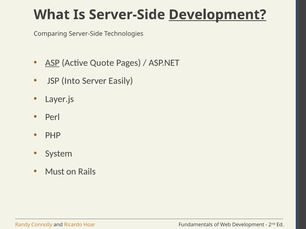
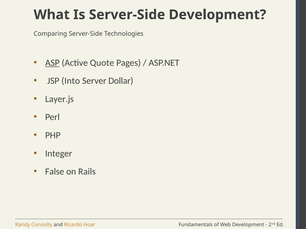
Development at (217, 15) underline: present -> none
Easily: Easily -> Dollar
System: System -> Integer
Must: Must -> False
